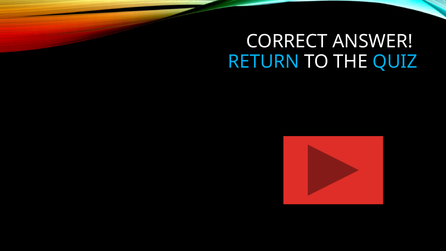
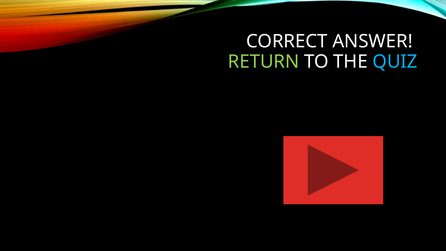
RETURN colour: light blue -> light green
